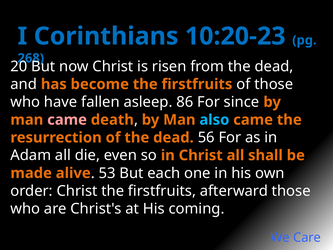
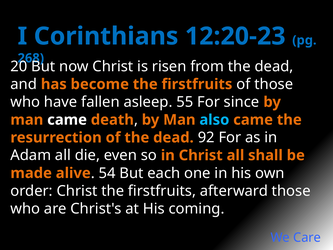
10:20-23: 10:20-23 -> 12:20-23
86: 86 -> 55
came at (67, 120) colour: pink -> white
56: 56 -> 92
53: 53 -> 54
